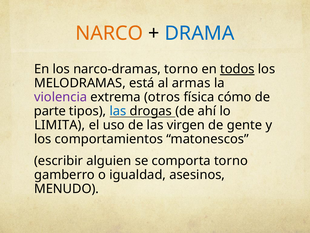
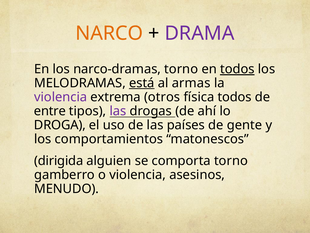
DRAMA colour: blue -> purple
está underline: none -> present
física cómo: cómo -> todos
parte: parte -> entre
las at (118, 111) colour: blue -> purple
LIMITA: LIMITA -> DROGA
virgen: virgen -> países
escribir: escribir -> dirigida
o igualdad: igualdad -> violencia
